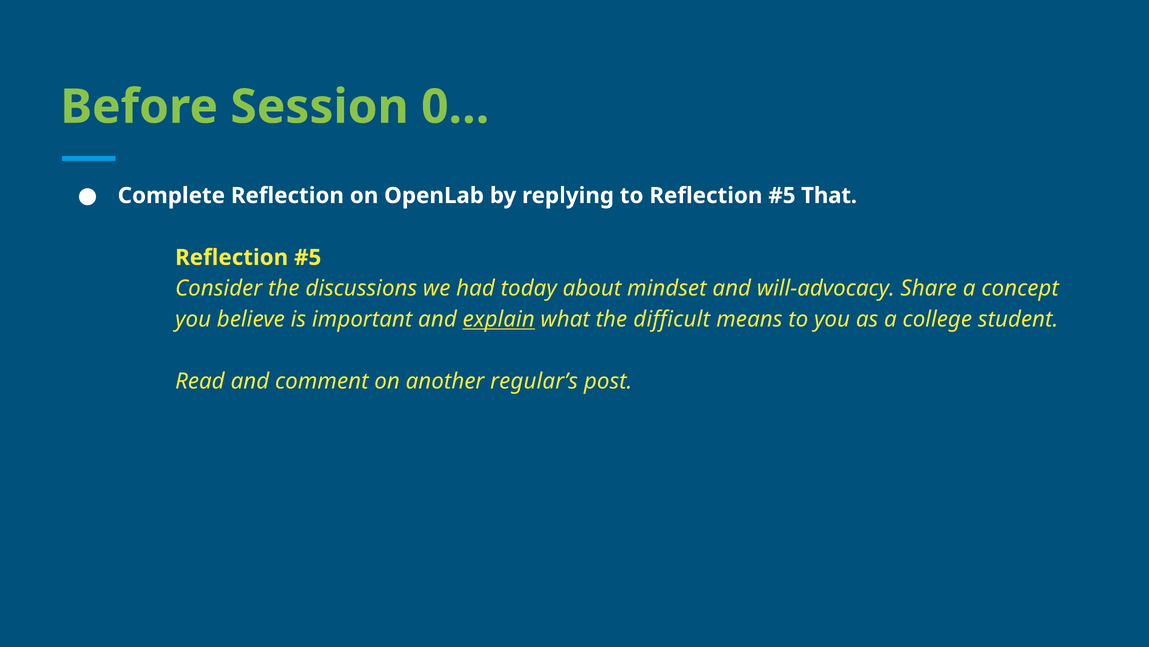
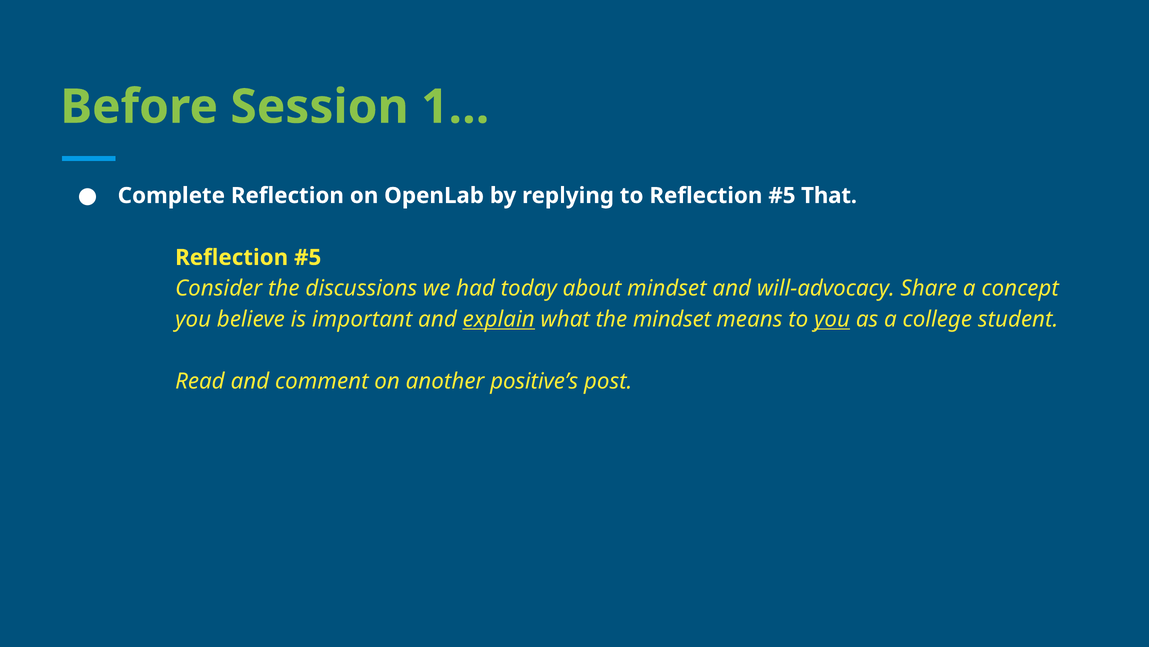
0…: 0… -> 1…
the difficult: difficult -> mindset
you at (832, 319) underline: none -> present
regular’s: regular’s -> positive’s
